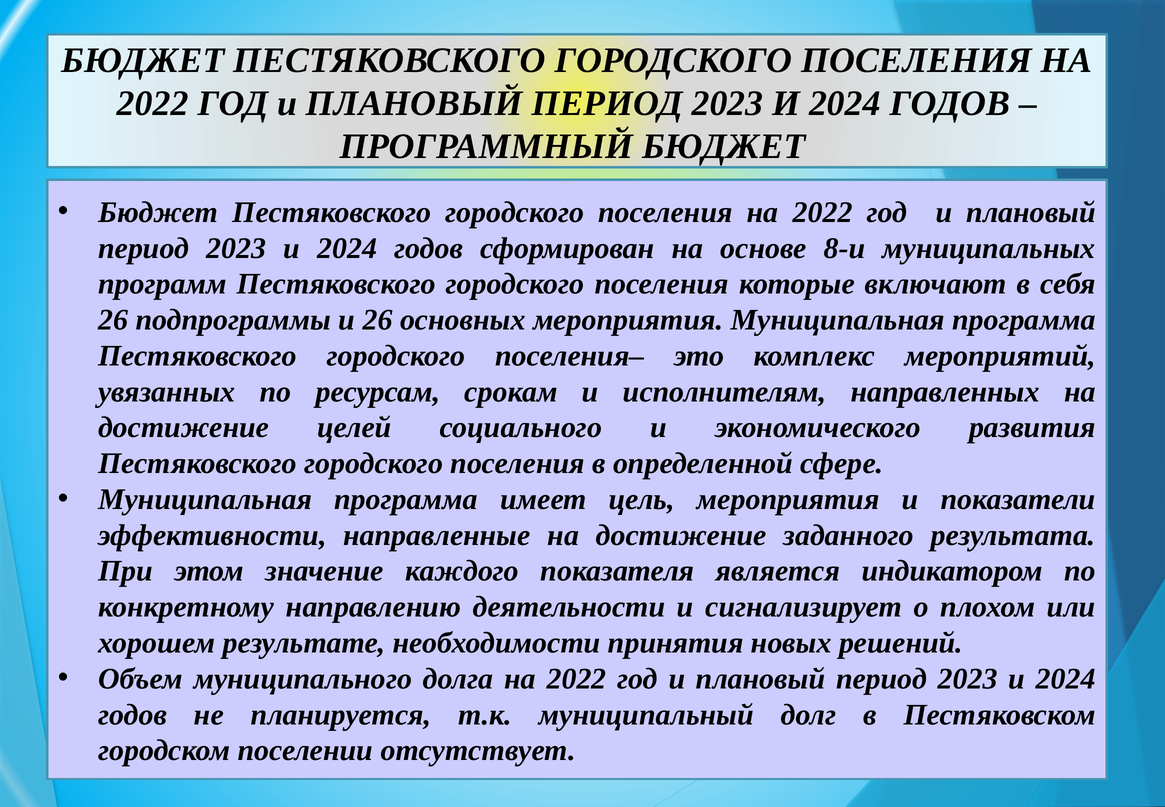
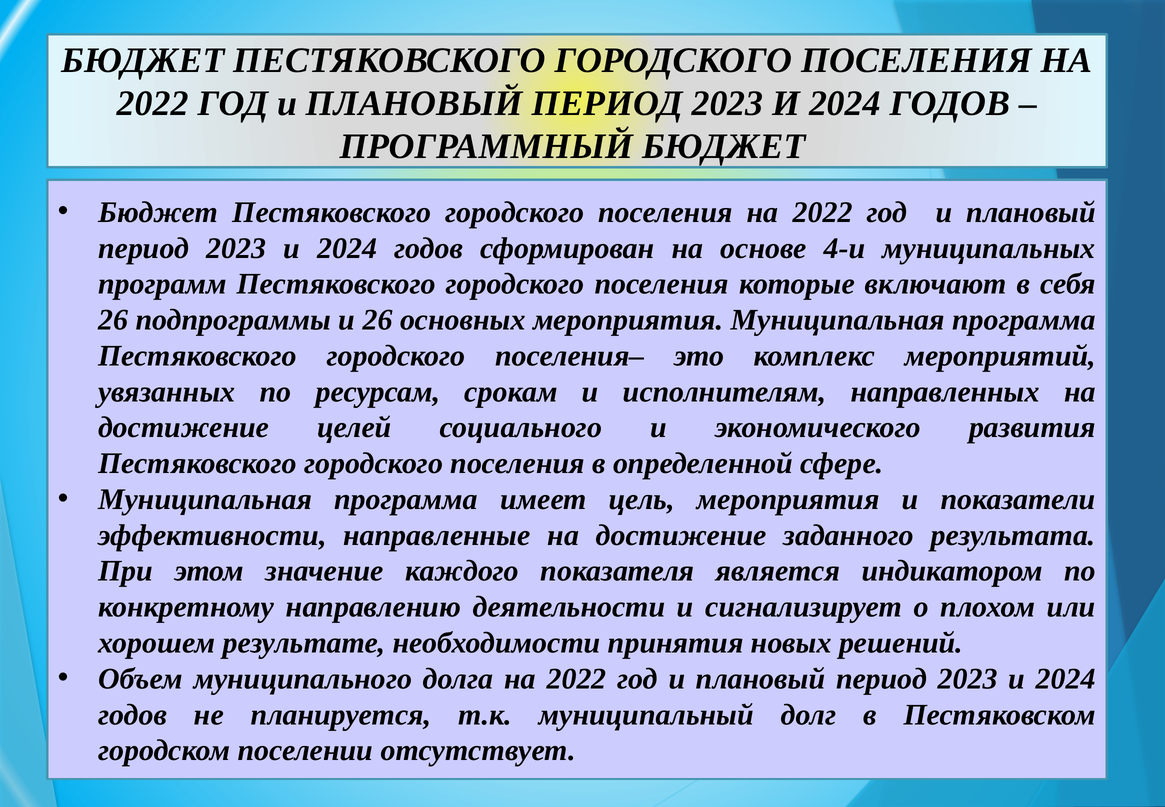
8-и: 8-и -> 4-и
